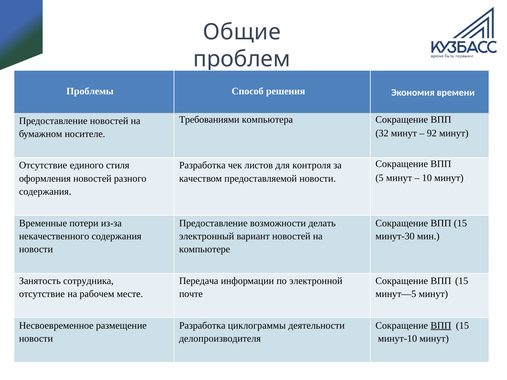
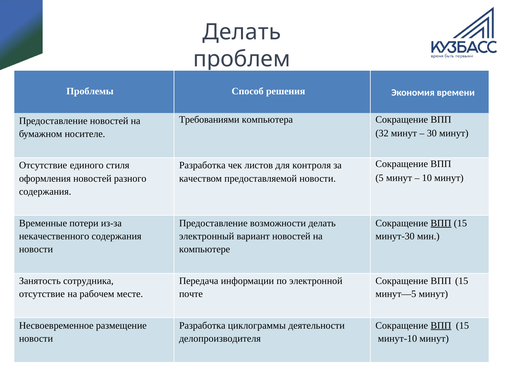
Общие at (242, 32): Общие -> Делать
92: 92 -> 30
ВПП at (441, 223) underline: none -> present
